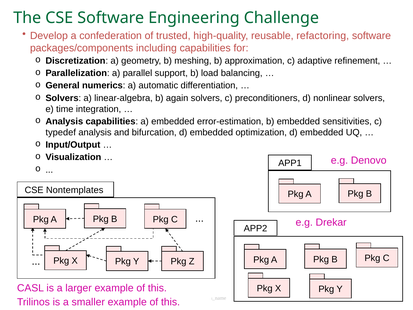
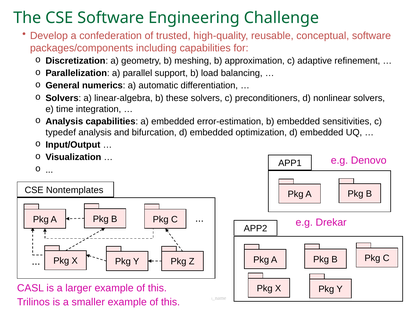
refactoring: refactoring -> conceptual
again: again -> these
